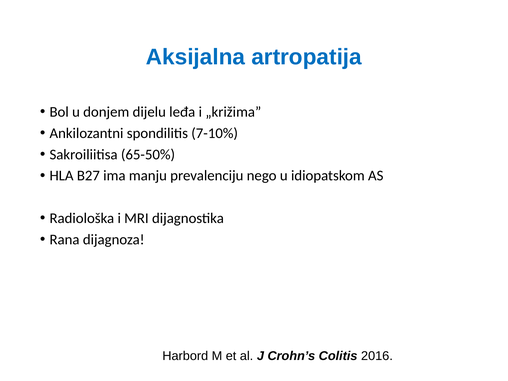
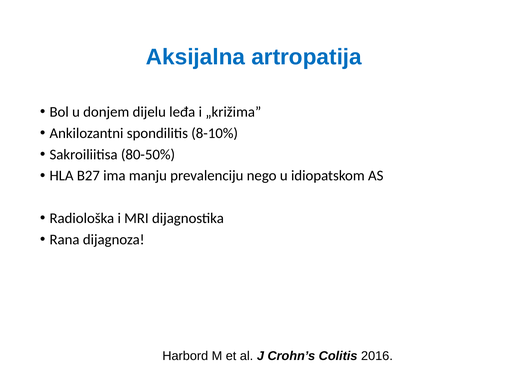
7-10%: 7-10% -> 8-10%
65-50%: 65-50% -> 80-50%
